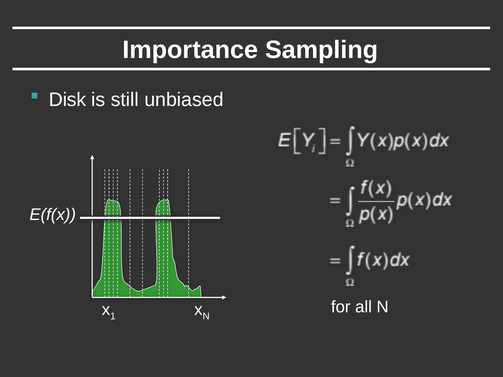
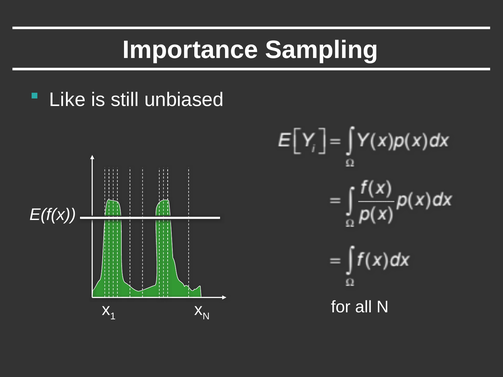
Disk: Disk -> Like
